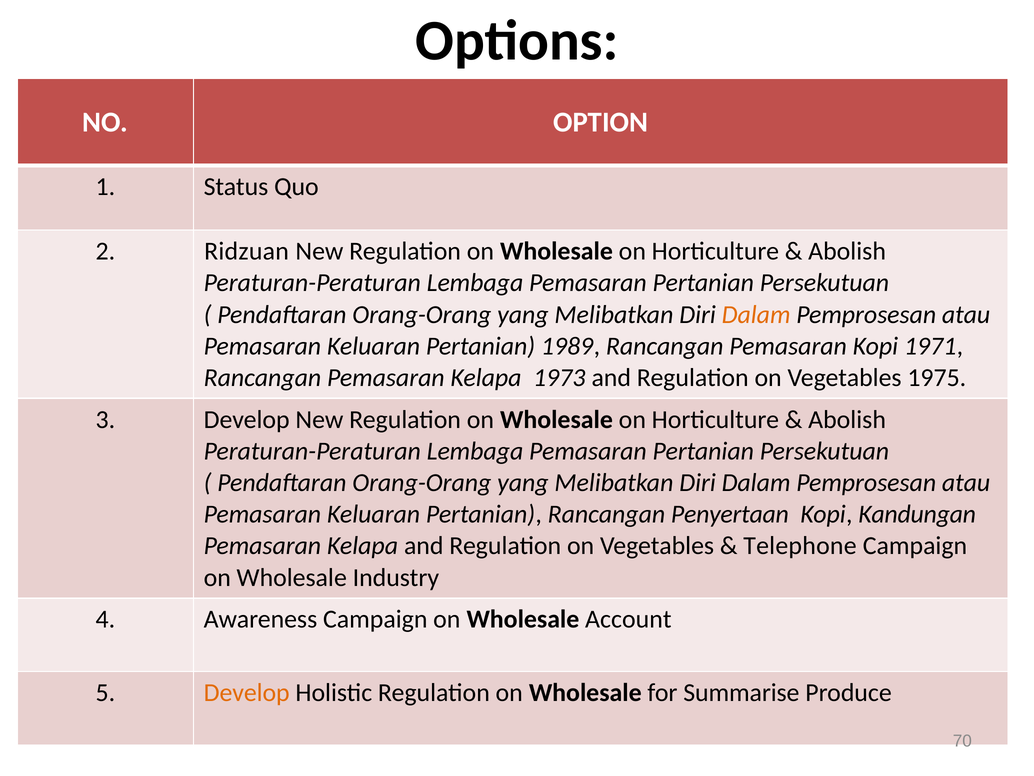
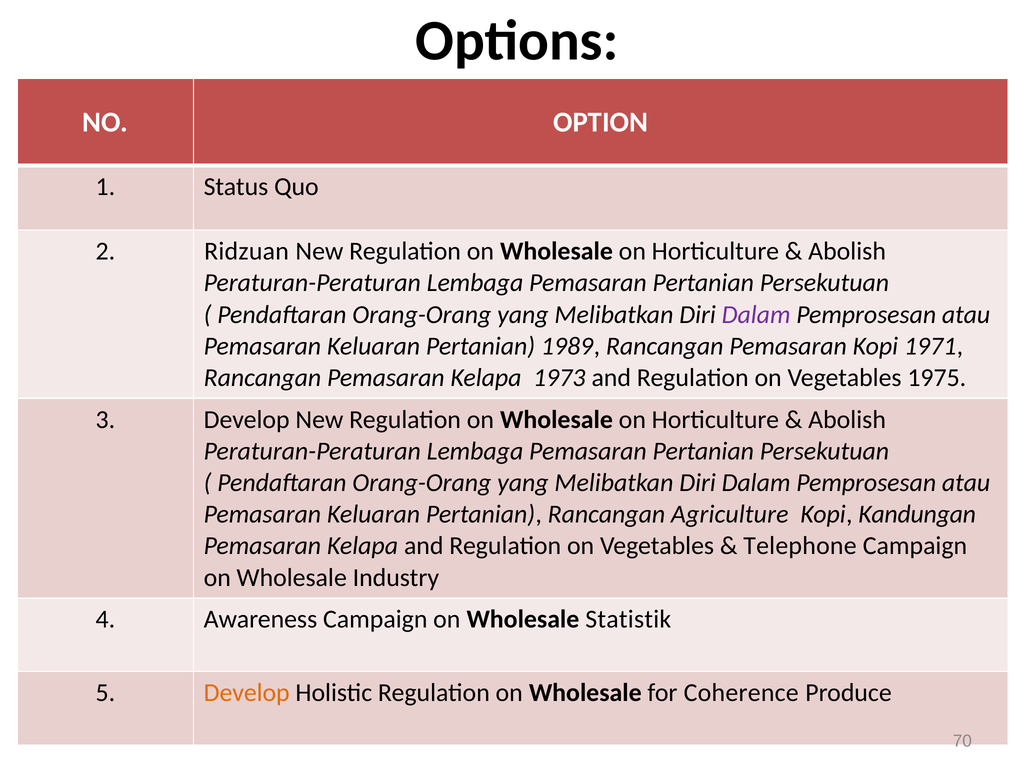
Dalam at (756, 314) colour: orange -> purple
Penyertaan: Penyertaan -> Agriculture
Account: Account -> Statistik
Summarise: Summarise -> Coherence
